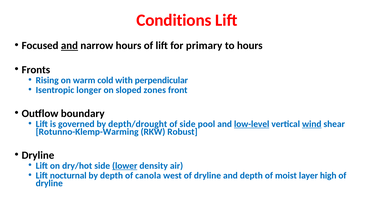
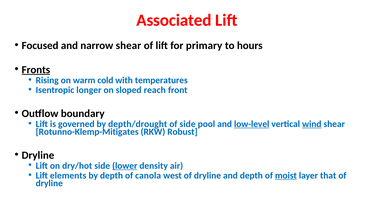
Conditions: Conditions -> Associated
and at (69, 46) underline: present -> none
narrow hours: hours -> shear
Fronts underline: none -> present
perpendicular: perpendicular -> temperatures
zones: zones -> reach
Rotunno-Klemp-Warming: Rotunno-Klemp-Warming -> Rotunno-Klemp-Mitigates
nocturnal: nocturnal -> elements
moist underline: none -> present
high: high -> that
